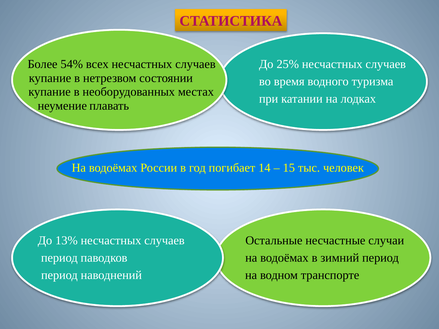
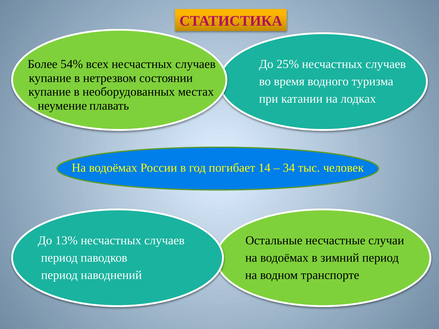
15: 15 -> 34
